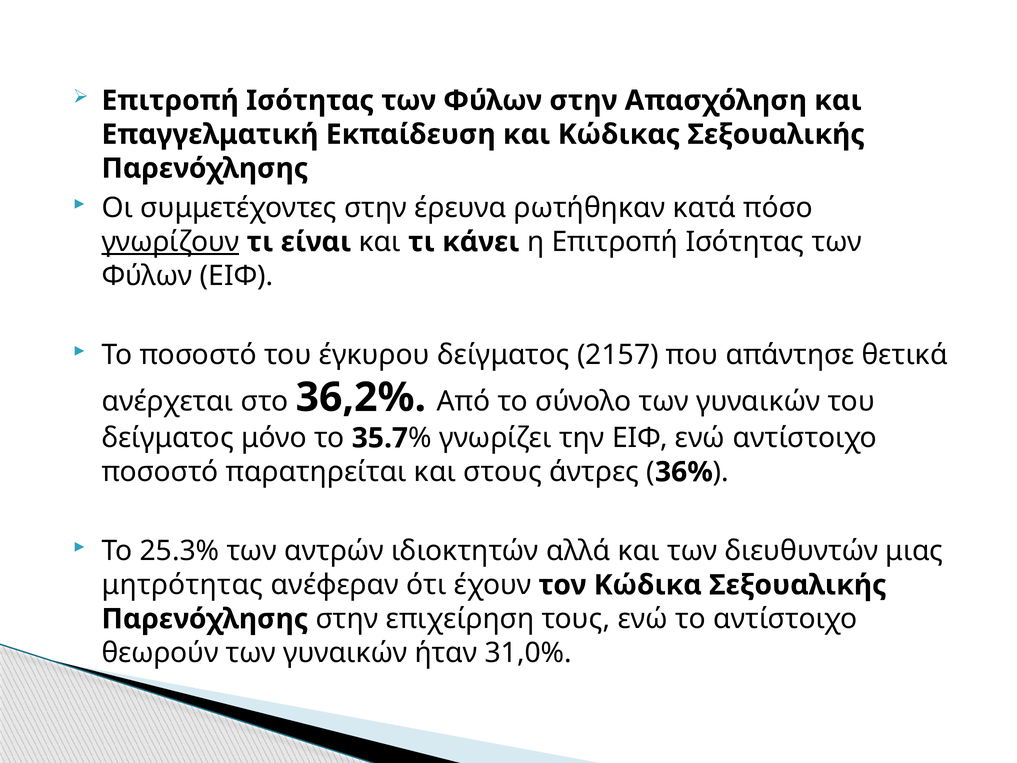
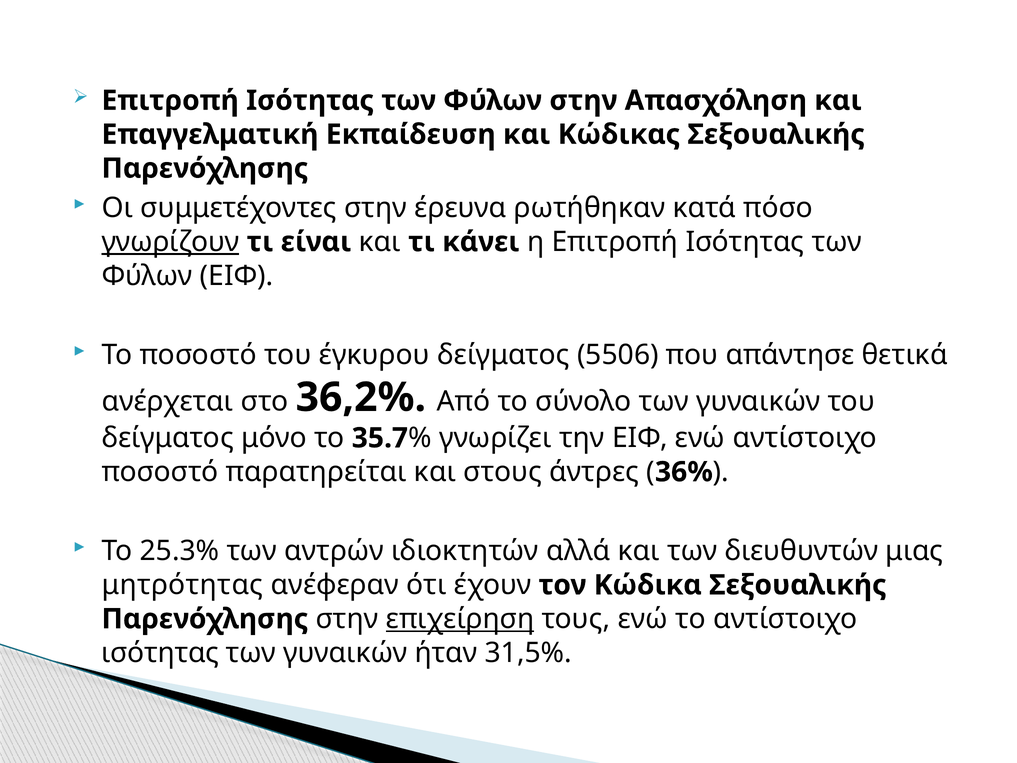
2157: 2157 -> 5506
επιχείρηση underline: none -> present
θεωρούν at (160, 653): θεωρούν -> ισότητας
31,0%: 31,0% -> 31,5%
